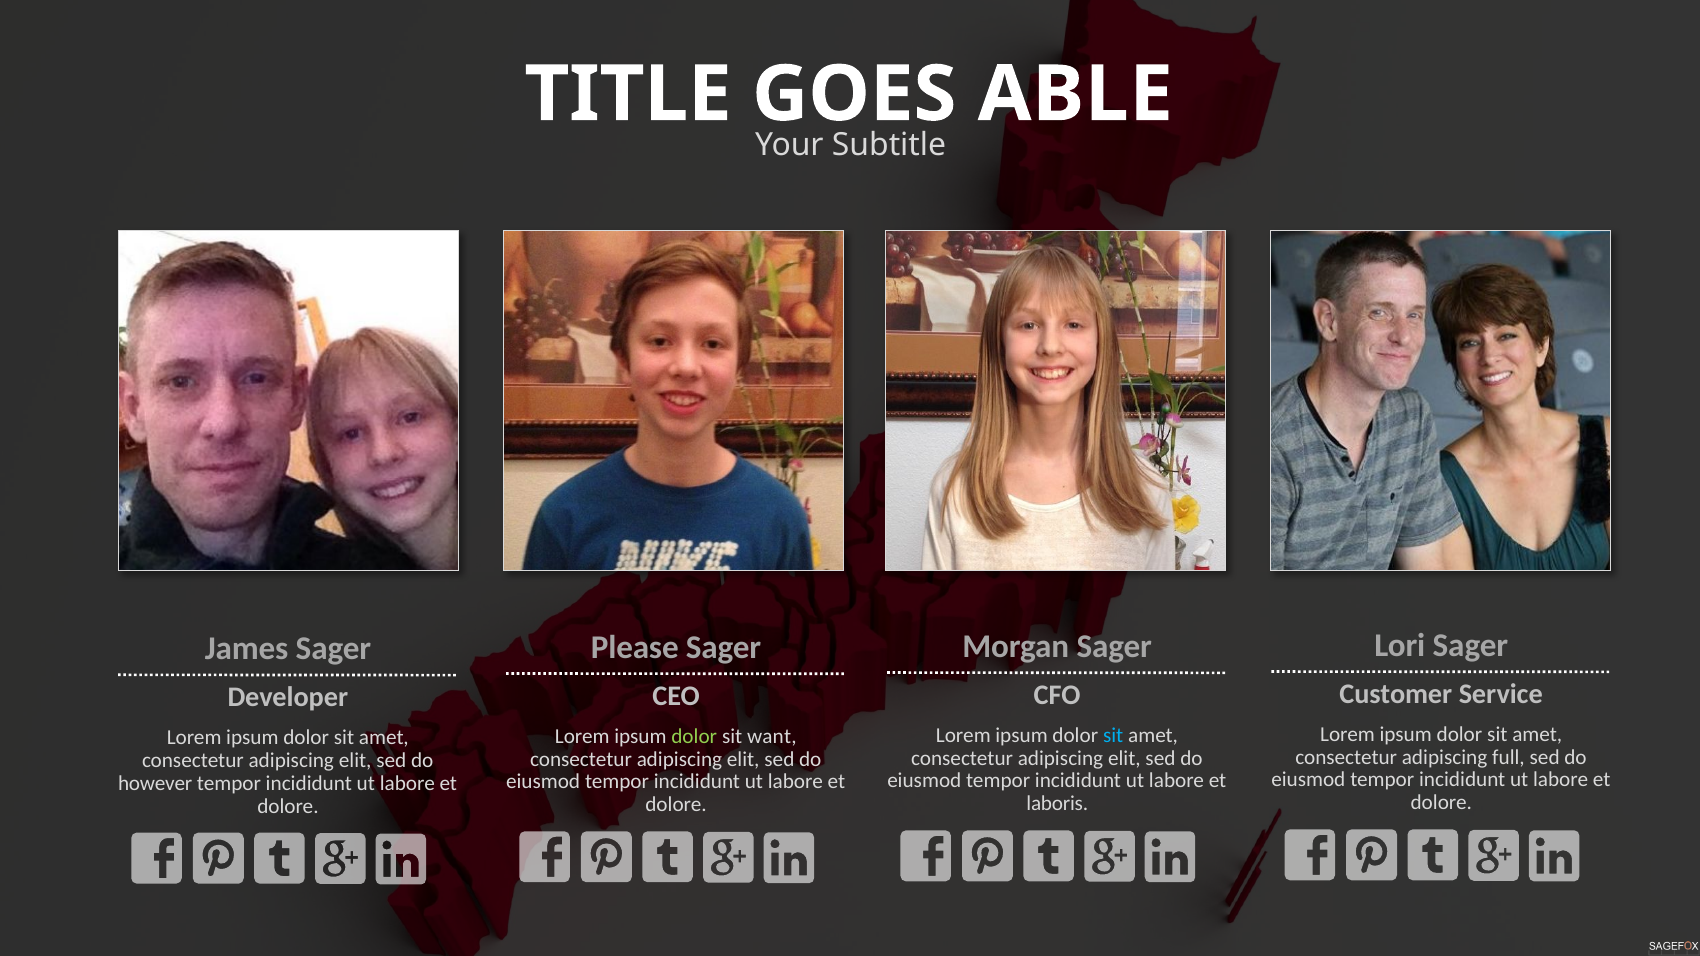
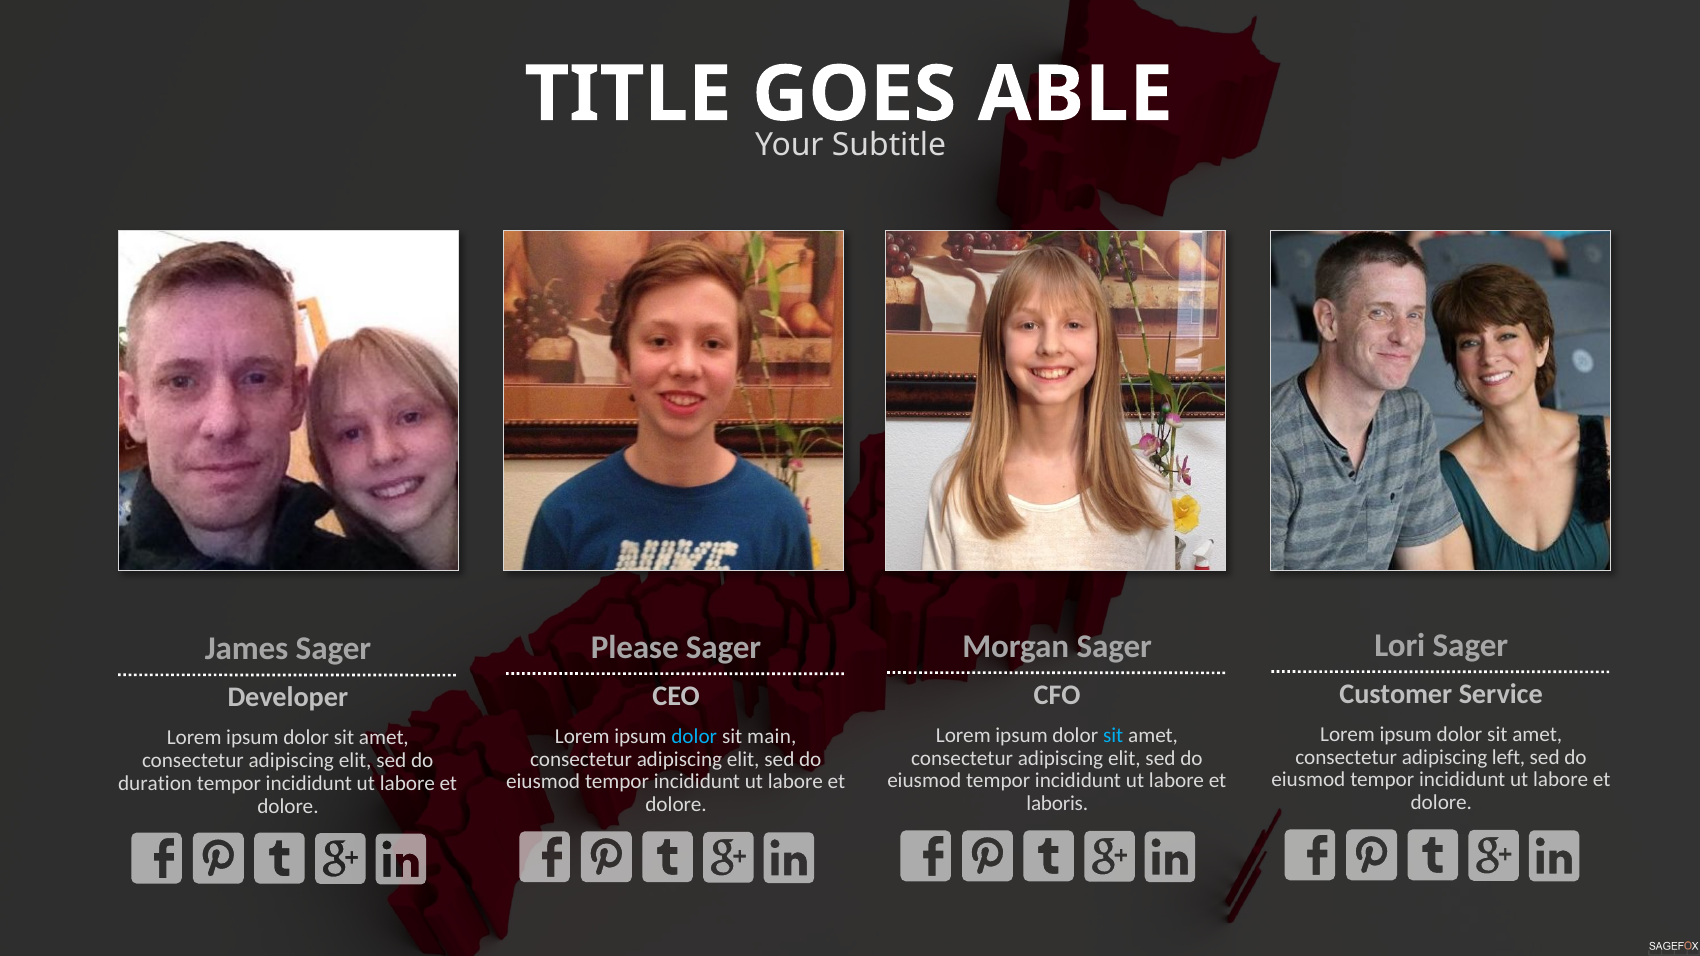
dolor at (694, 736) colour: light green -> light blue
want: want -> main
full: full -> left
however: however -> duration
